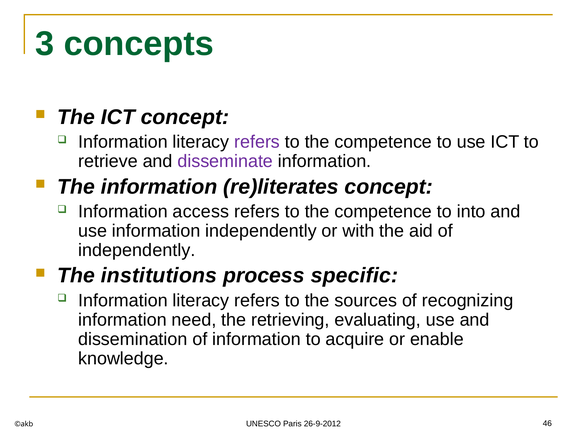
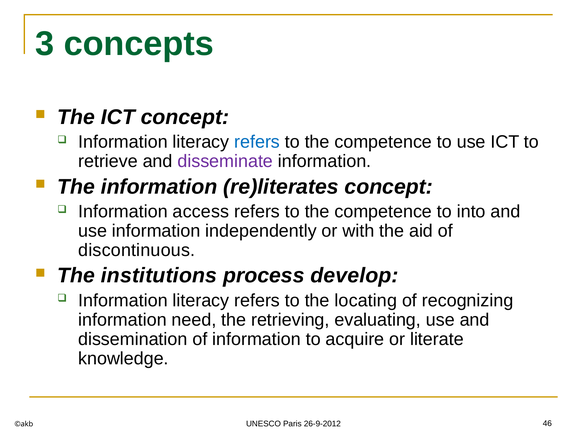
refers at (257, 142) colour: purple -> blue
independently at (137, 250): independently -> discontinuous
specific: specific -> develop
sources: sources -> locating
enable: enable -> literate
